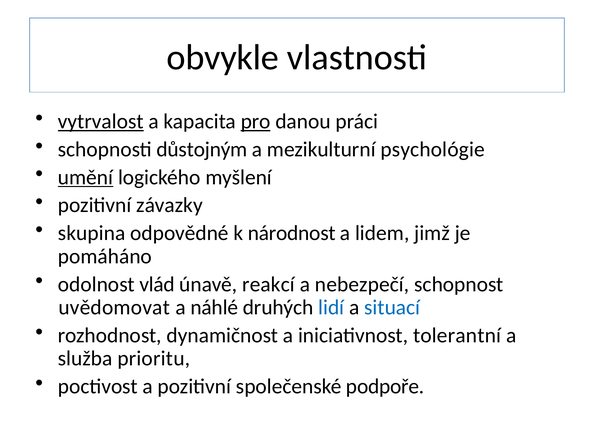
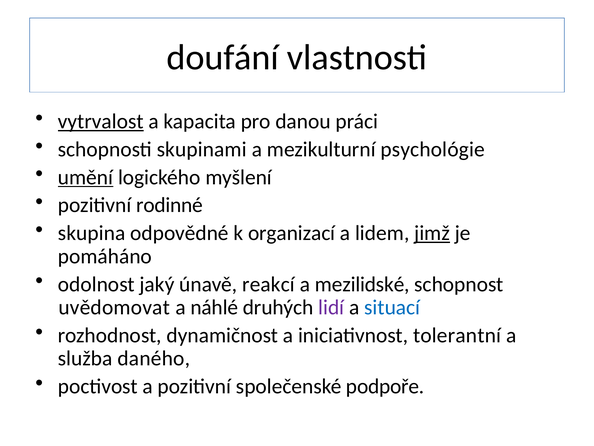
obvykle: obvykle -> doufání
pro underline: present -> none
důstojným: důstojným -> skupinami
závazky: závazky -> rodinné
národnost: národnost -> organizací
jimž underline: none -> present
vlád: vlád -> jaký
nebezpečí: nebezpečí -> mezilidské
lidí colour: blue -> purple
prioritu: prioritu -> daného
